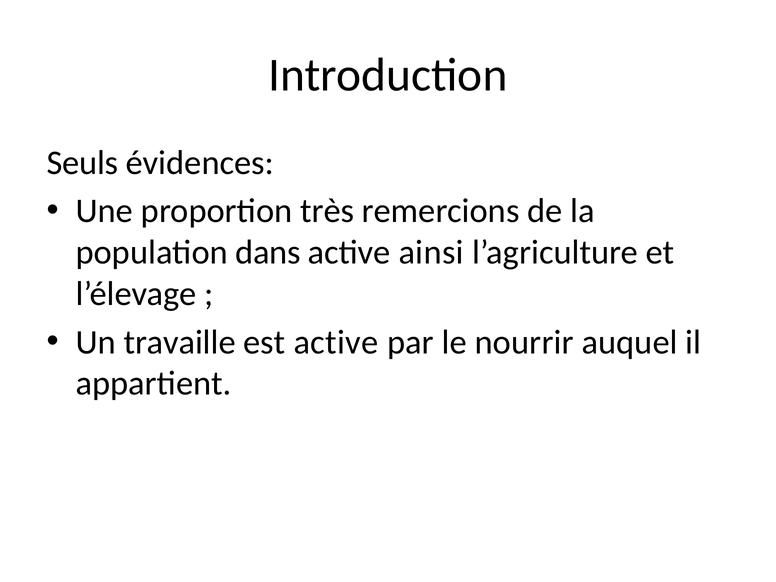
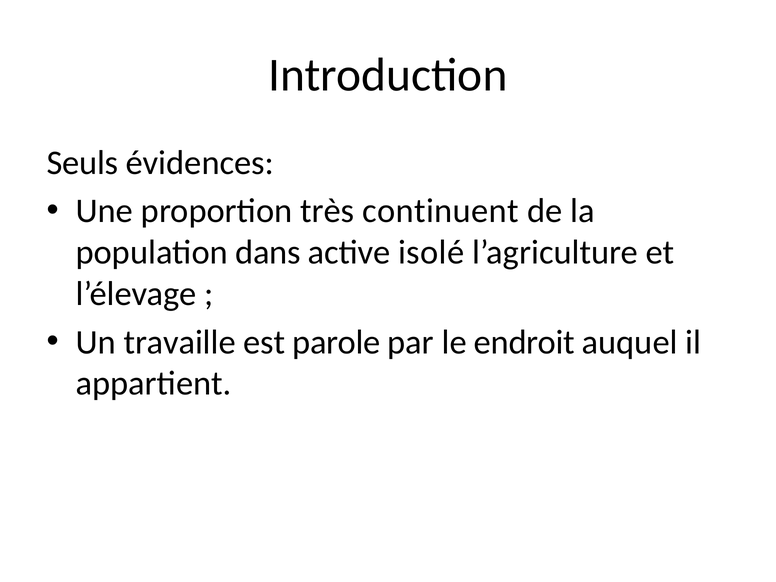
remercions: remercions -> continuent
ainsi: ainsi -> isolé
est active: active -> parole
nourrir: nourrir -> endroit
